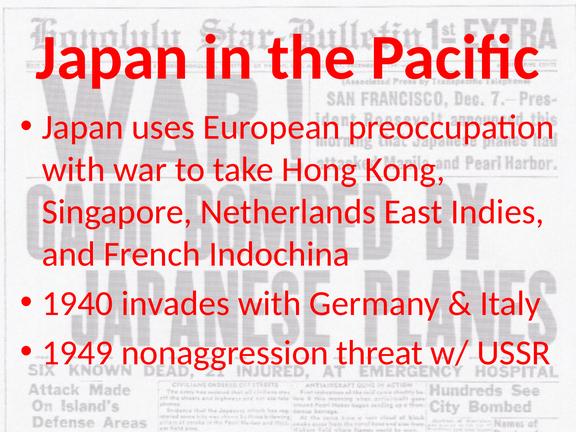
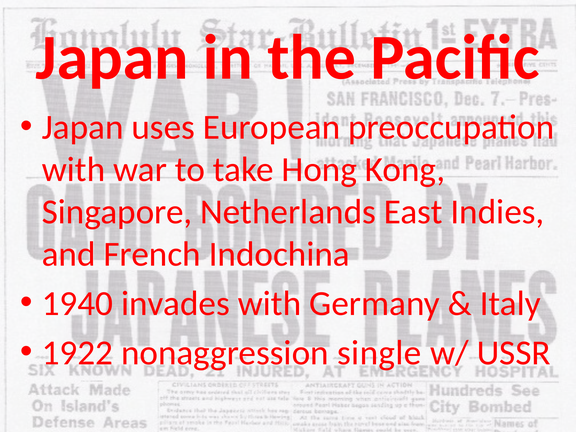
1949: 1949 -> 1922
threat: threat -> single
